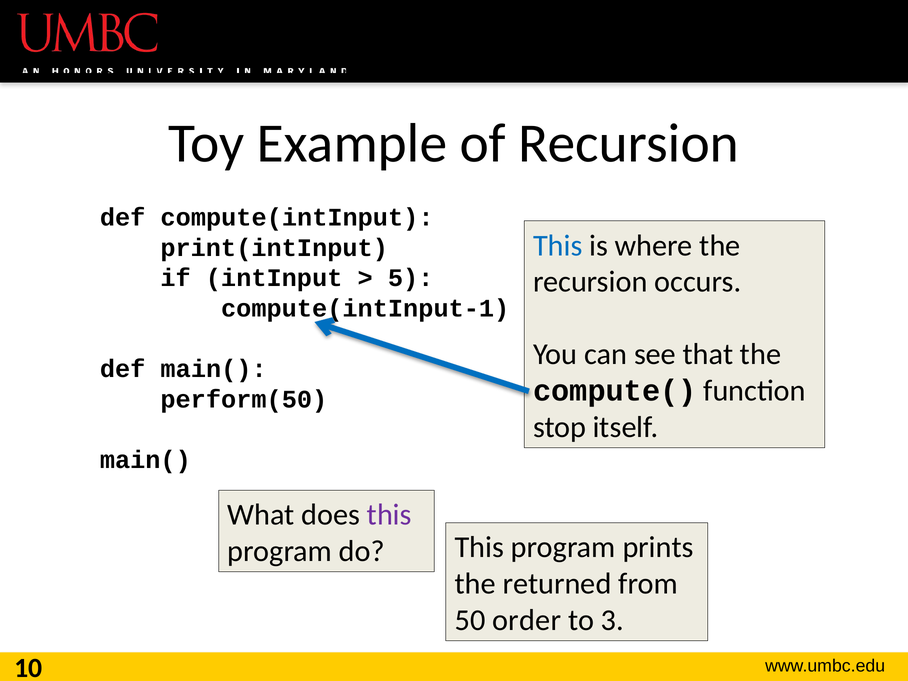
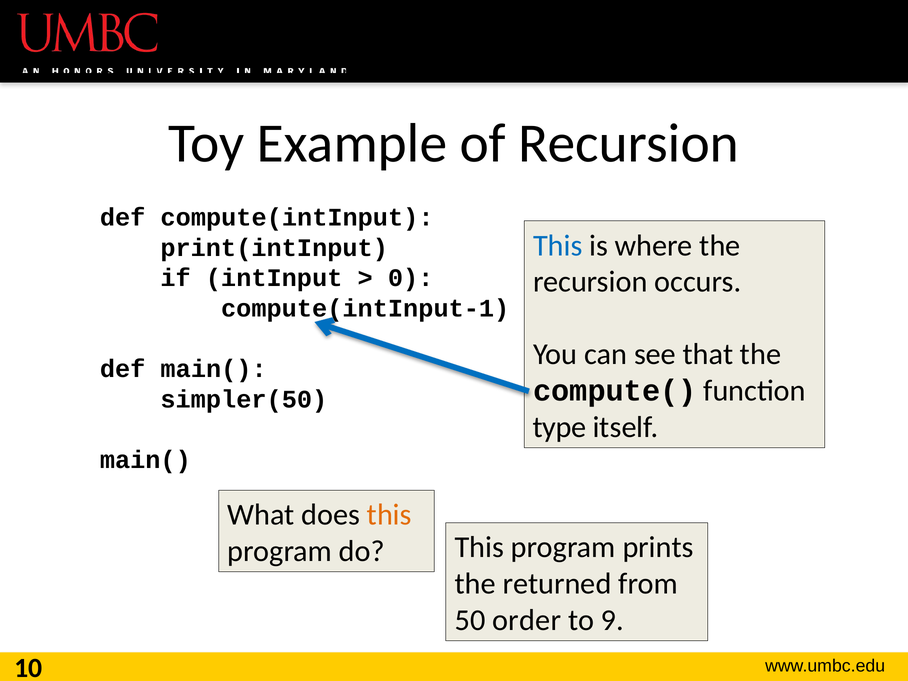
5: 5 -> 0
perform(50: perform(50 -> simpler(50
stop: stop -> type
this at (389, 515) colour: purple -> orange
3: 3 -> 9
